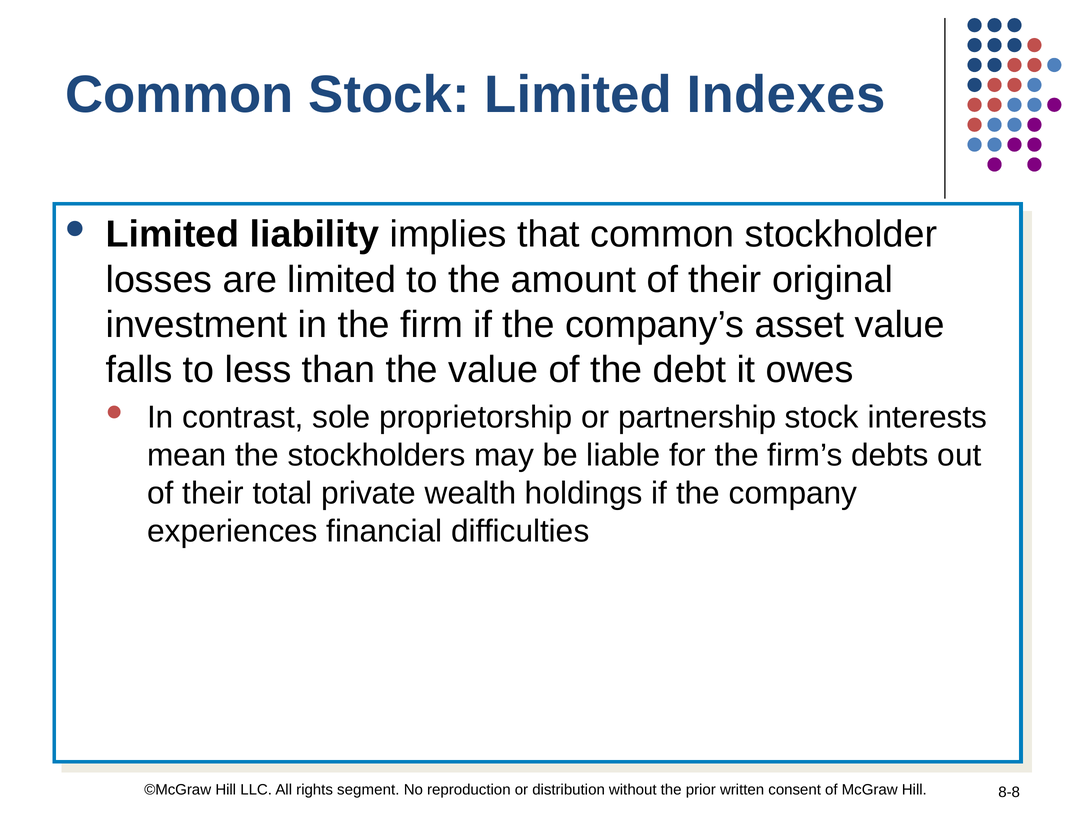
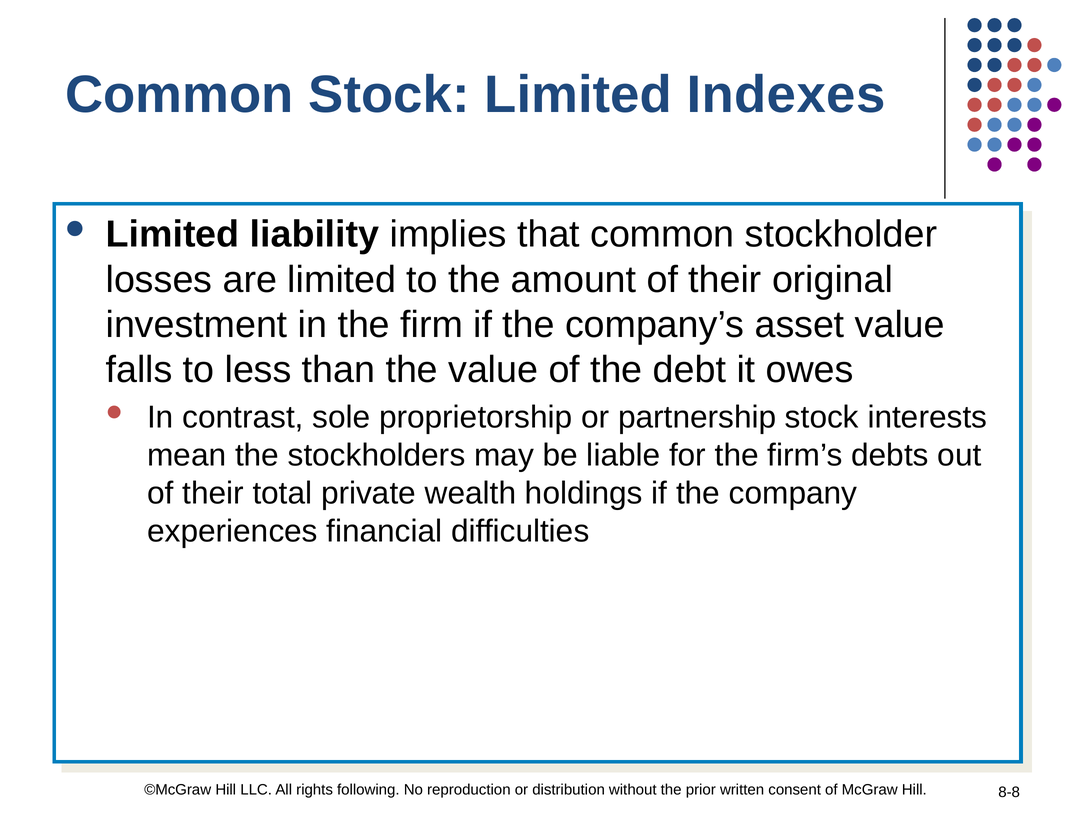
segment: segment -> following
